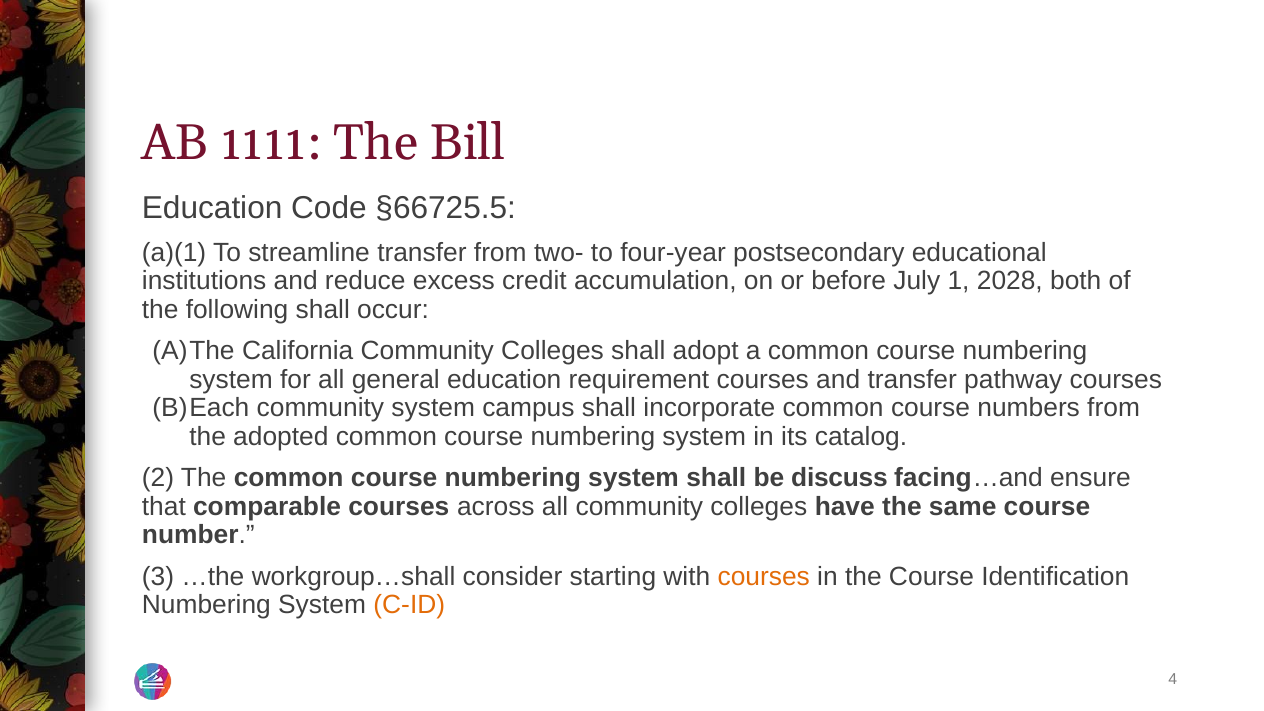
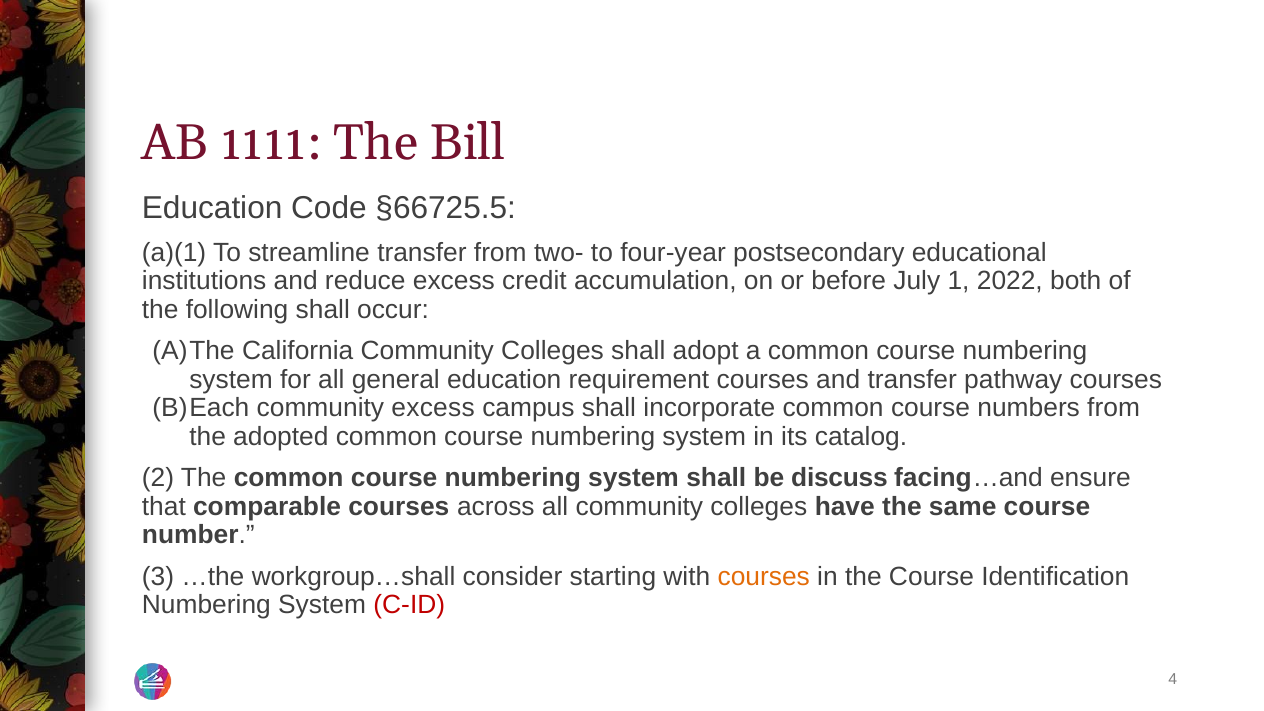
2028: 2028 -> 2022
community system: system -> excess
C-ID colour: orange -> red
